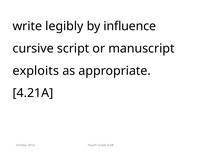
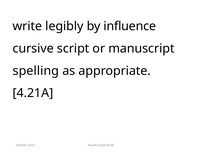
exploits: exploits -> spelling
